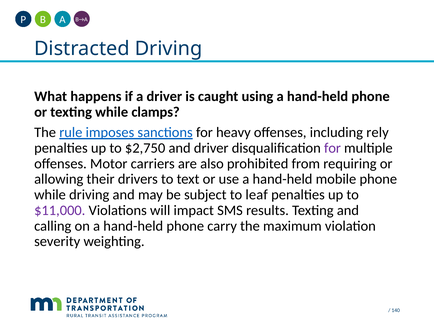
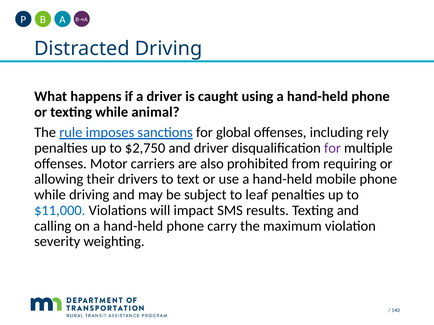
clamps: clamps -> animal
heavy: heavy -> global
$11,000 colour: purple -> blue
